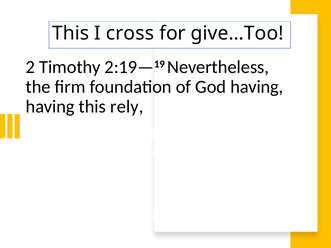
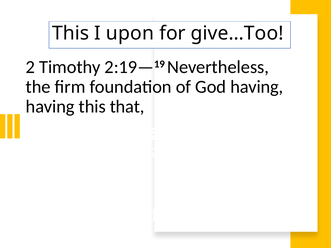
cross: cross -> upon
rely: rely -> that
